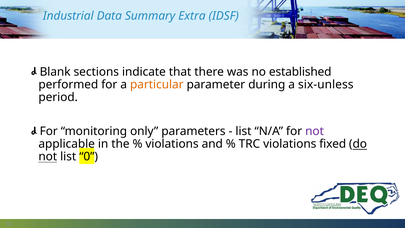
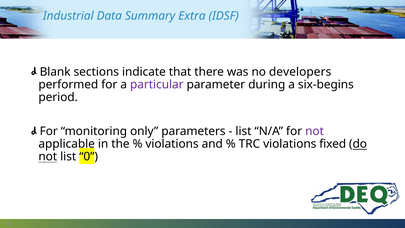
established: established -> developers
particular colour: orange -> purple
six-unless: six-unless -> six-begins
